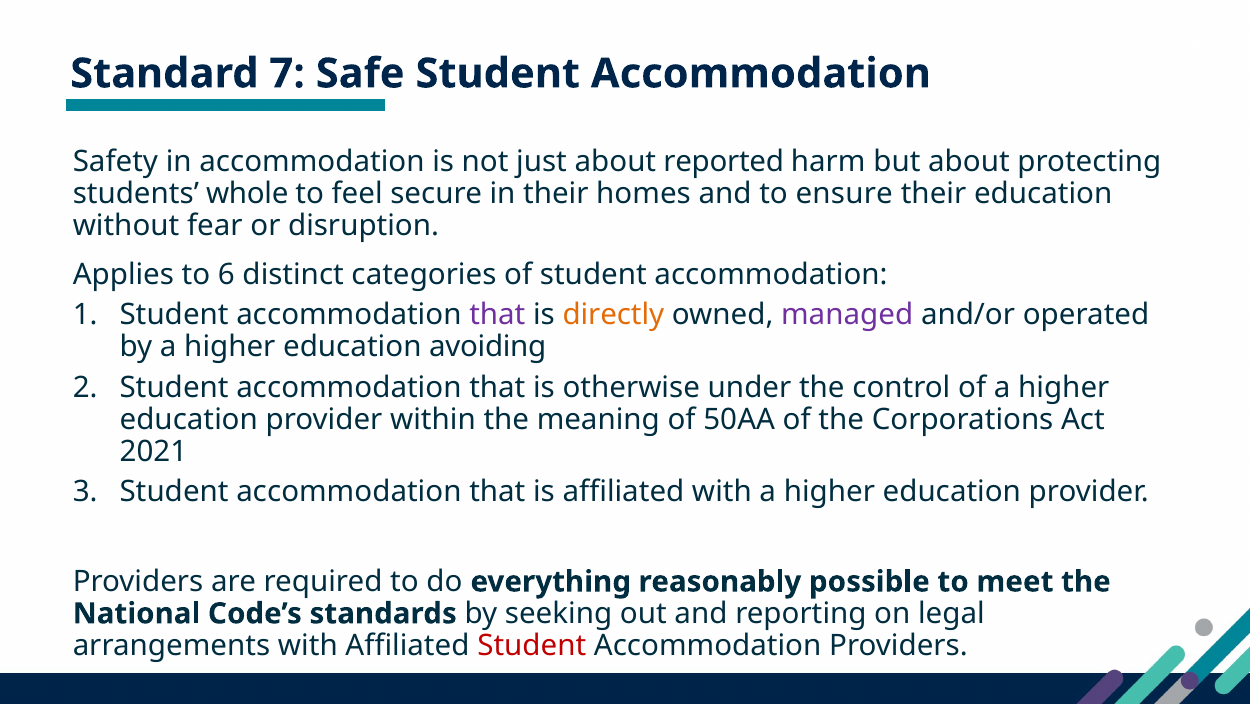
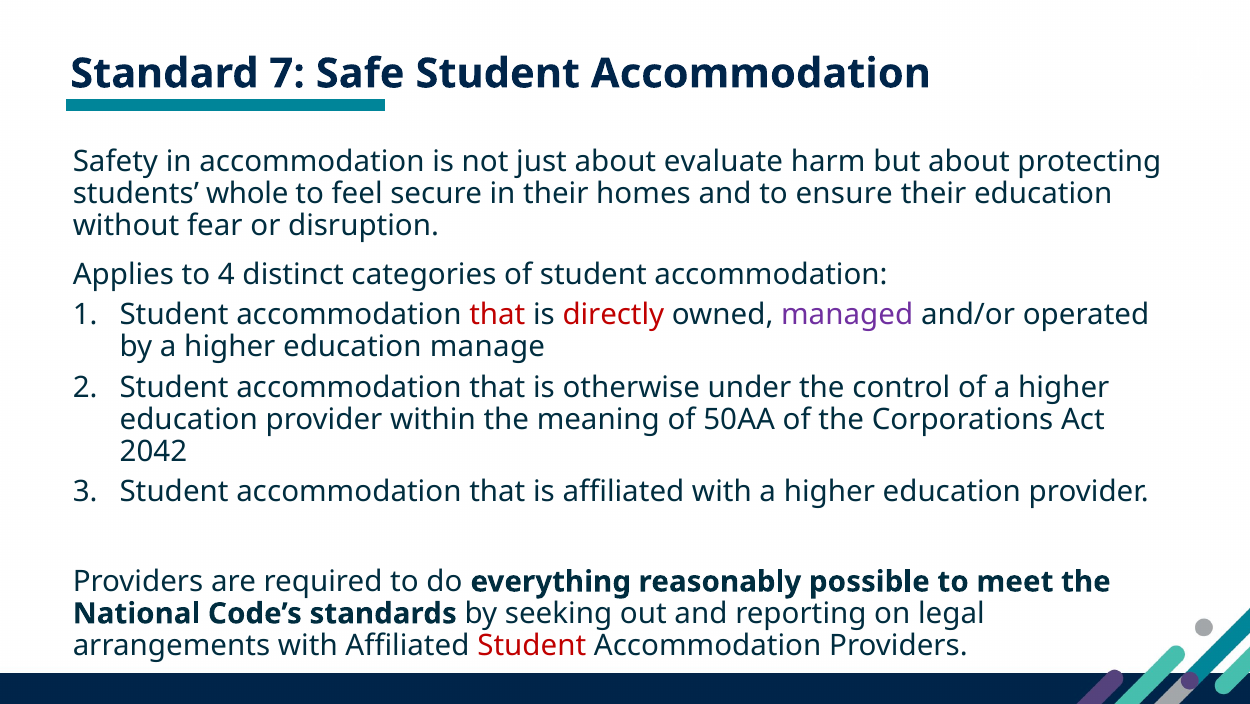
reported: reported -> evaluate
6: 6 -> 4
that at (497, 315) colour: purple -> red
directly colour: orange -> red
avoiding: avoiding -> manage
2021: 2021 -> 2042
